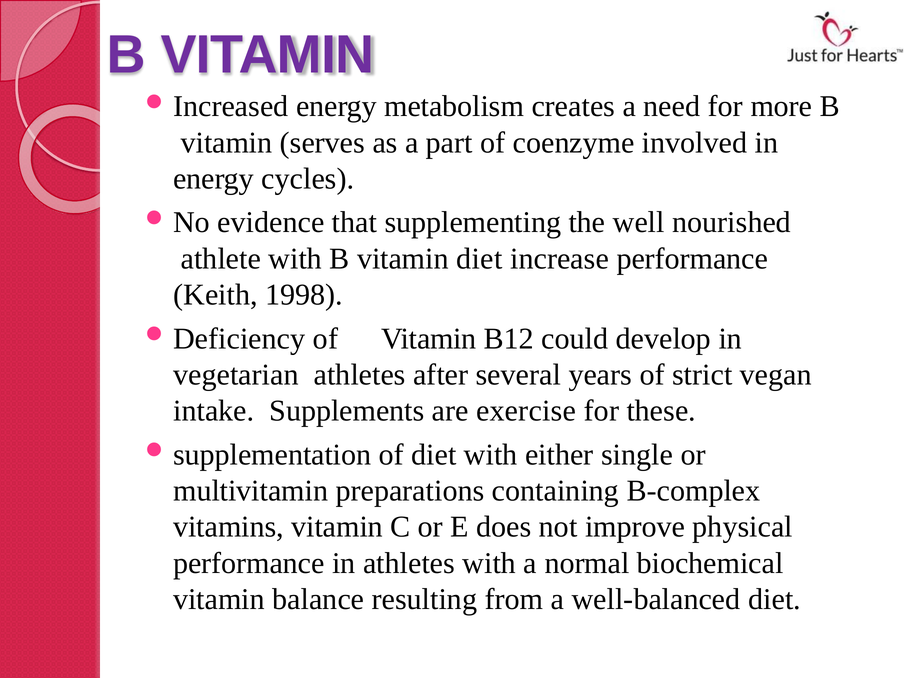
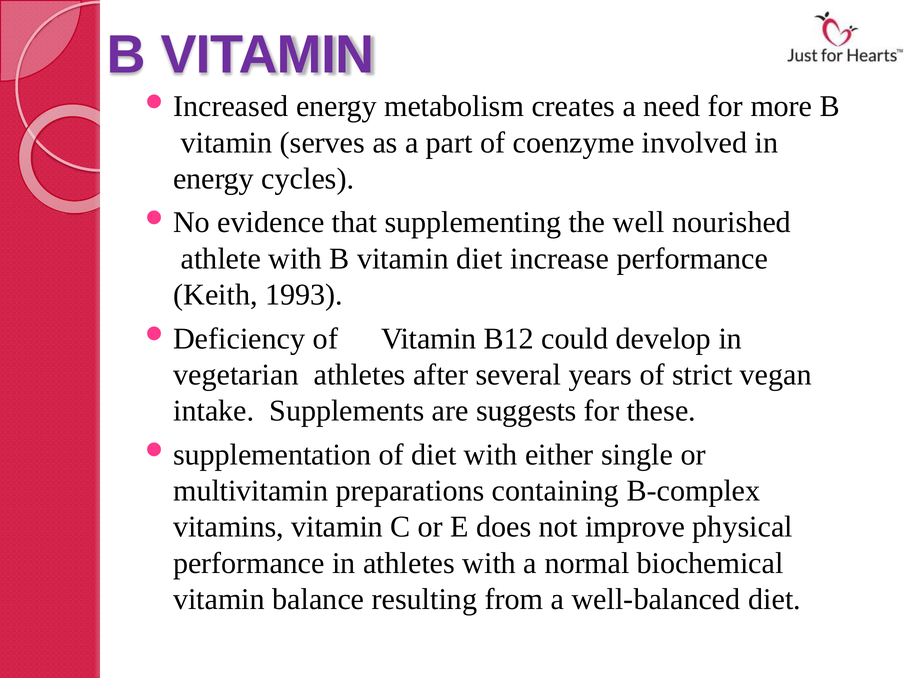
1998: 1998 -> 1993
exercise: exercise -> suggests
